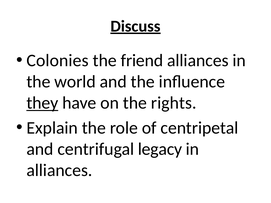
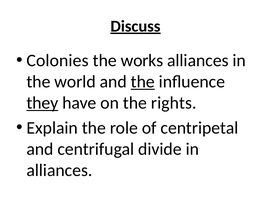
friend: friend -> works
the at (143, 82) underline: none -> present
legacy: legacy -> divide
